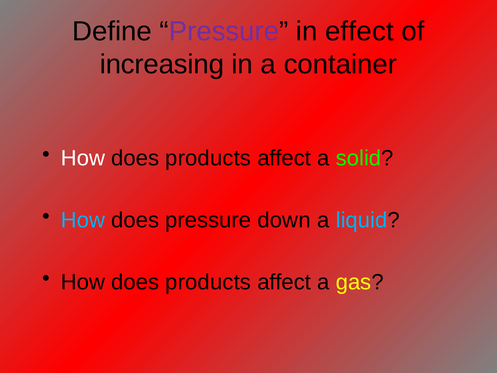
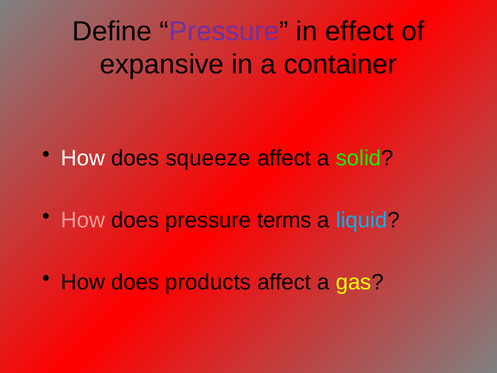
increasing: increasing -> expansive
products at (208, 158): products -> squeeze
How at (83, 220) colour: light blue -> pink
down: down -> terms
